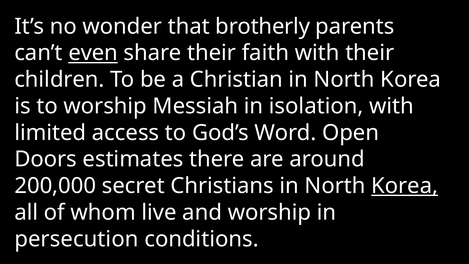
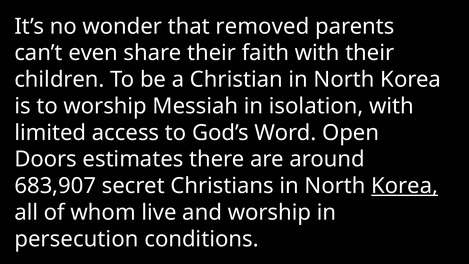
brotherly: brotherly -> removed
even underline: present -> none
200,000: 200,000 -> 683,907
